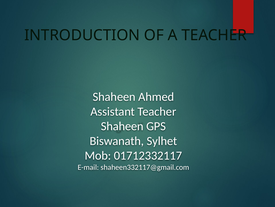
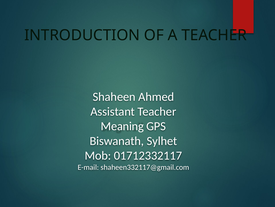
Shaheen at (122, 126): Shaheen -> Meaning
